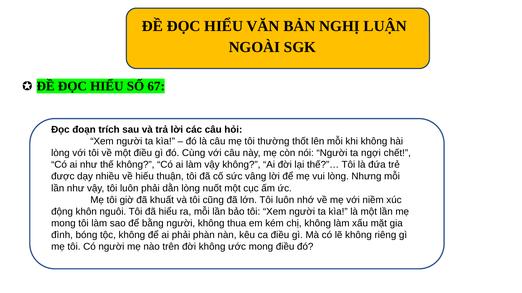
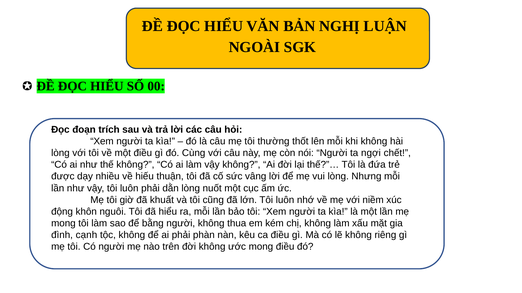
67: 67 -> 00
bóng: bóng -> cạnh
